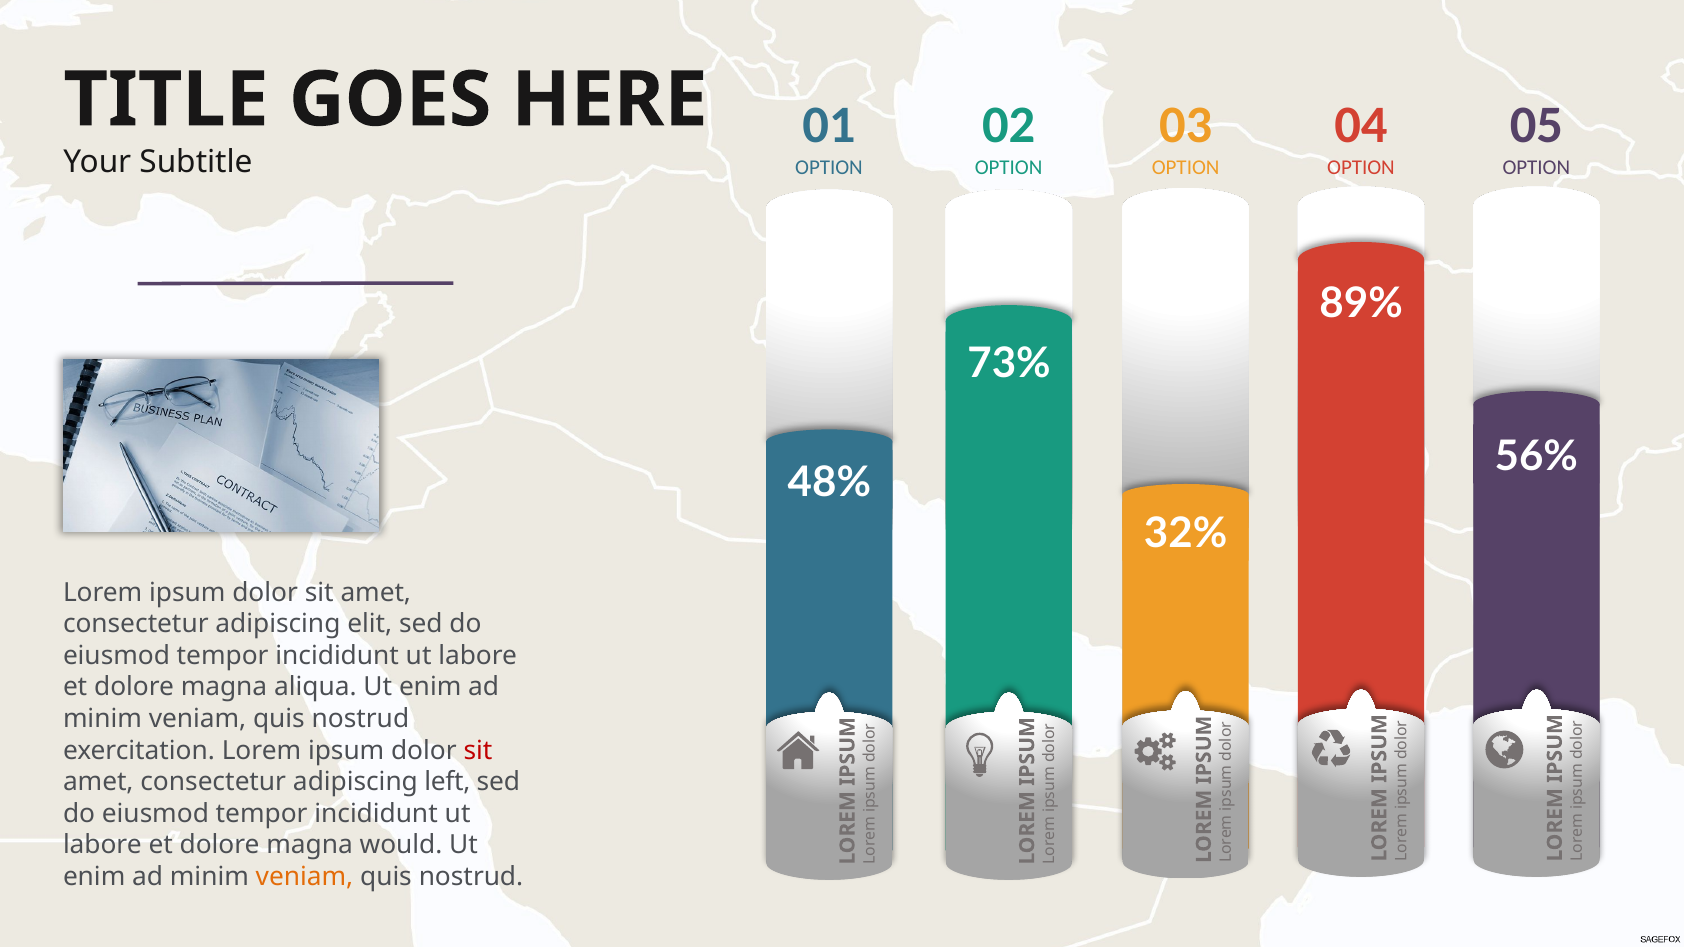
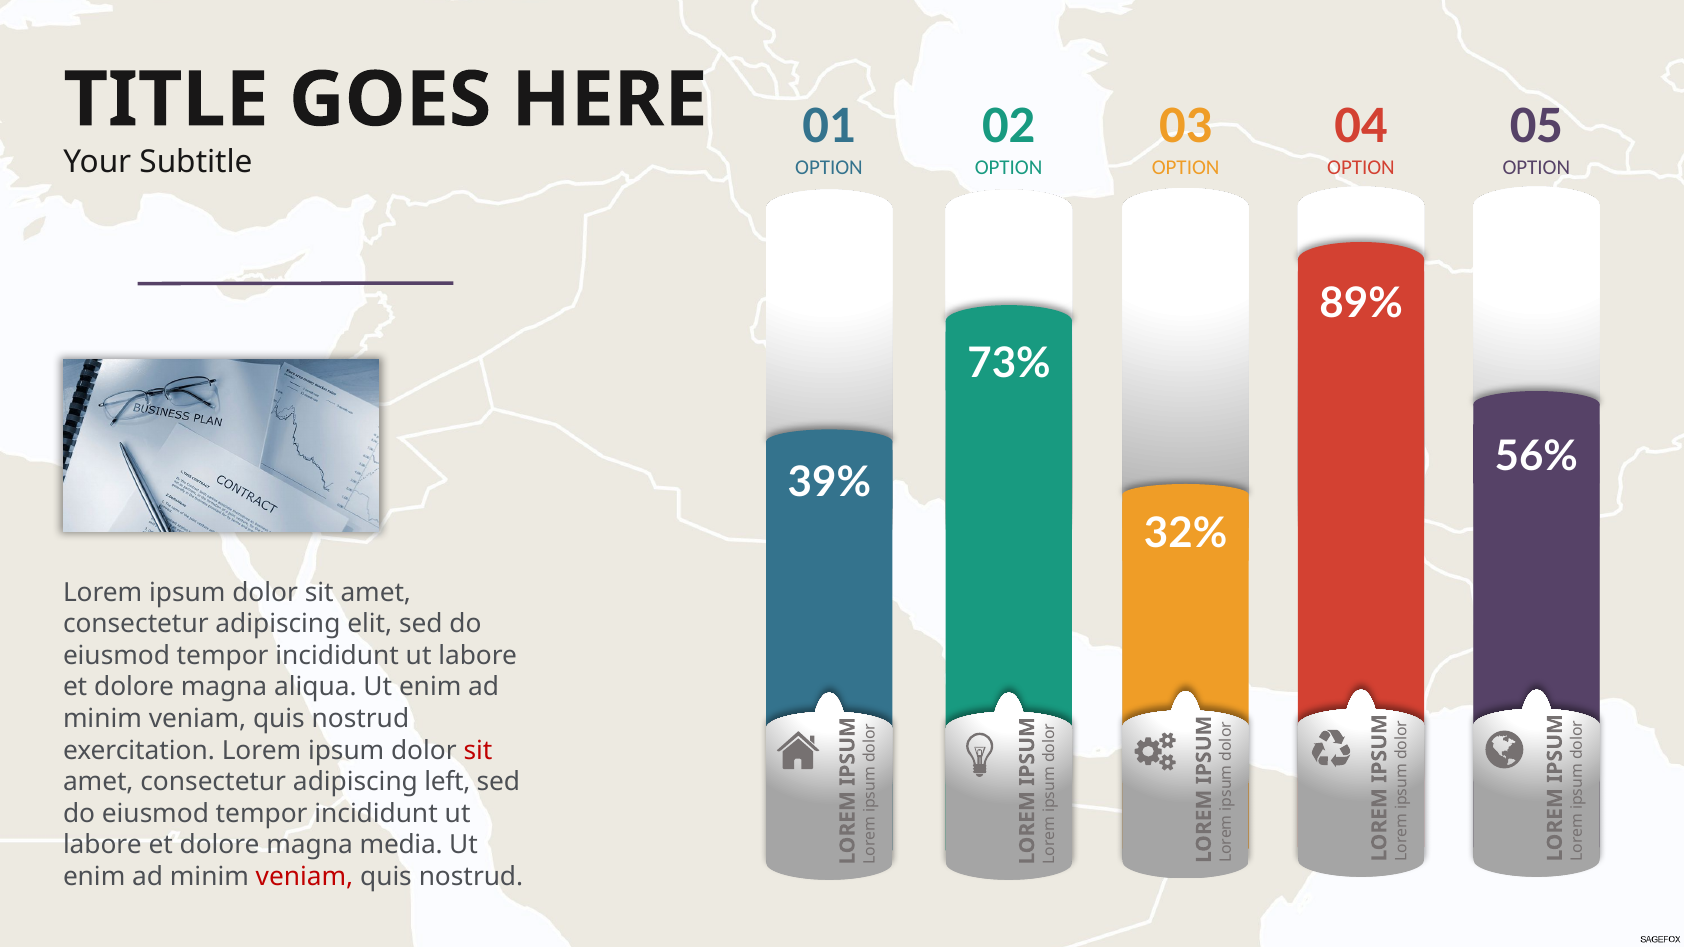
48%: 48% -> 39%
would: would -> media
veniam at (304, 877) colour: orange -> red
